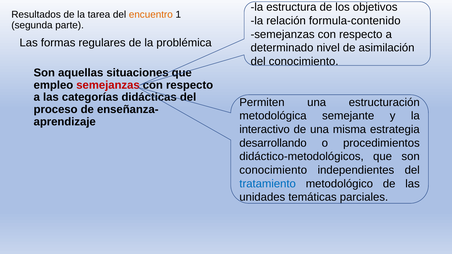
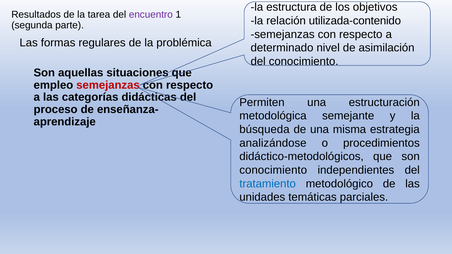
encuentro colour: orange -> purple
formula-contenido: formula-contenido -> utilizada-contenido
interactivo: interactivo -> búsqueda
desarrollando: desarrollando -> analizándose
